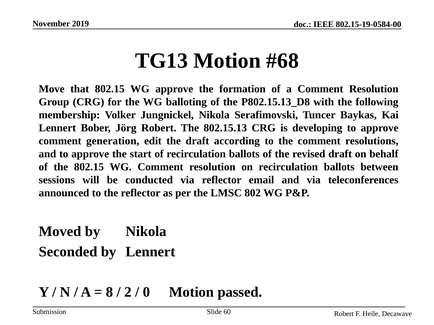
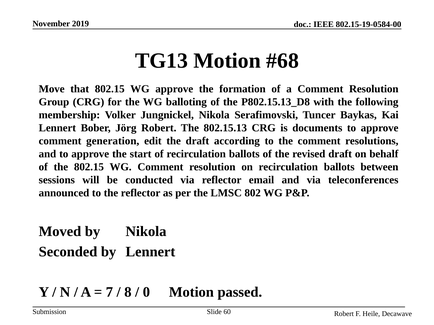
developing: developing -> documents
8: 8 -> 7
2: 2 -> 8
